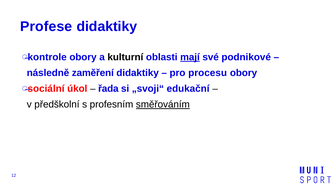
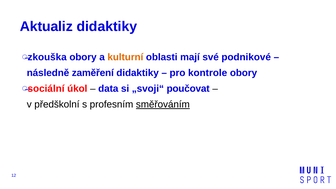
Profese: Profese -> Aktualiz
kontrole: kontrole -> zkouška
kulturní colour: black -> orange
mají underline: present -> none
procesu: procesu -> kontrole
řada: řada -> data
edukační: edukační -> poučovat
